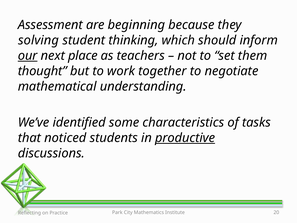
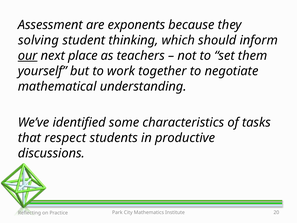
beginning: beginning -> exponents
thought: thought -> yourself
noticed: noticed -> respect
productive underline: present -> none
